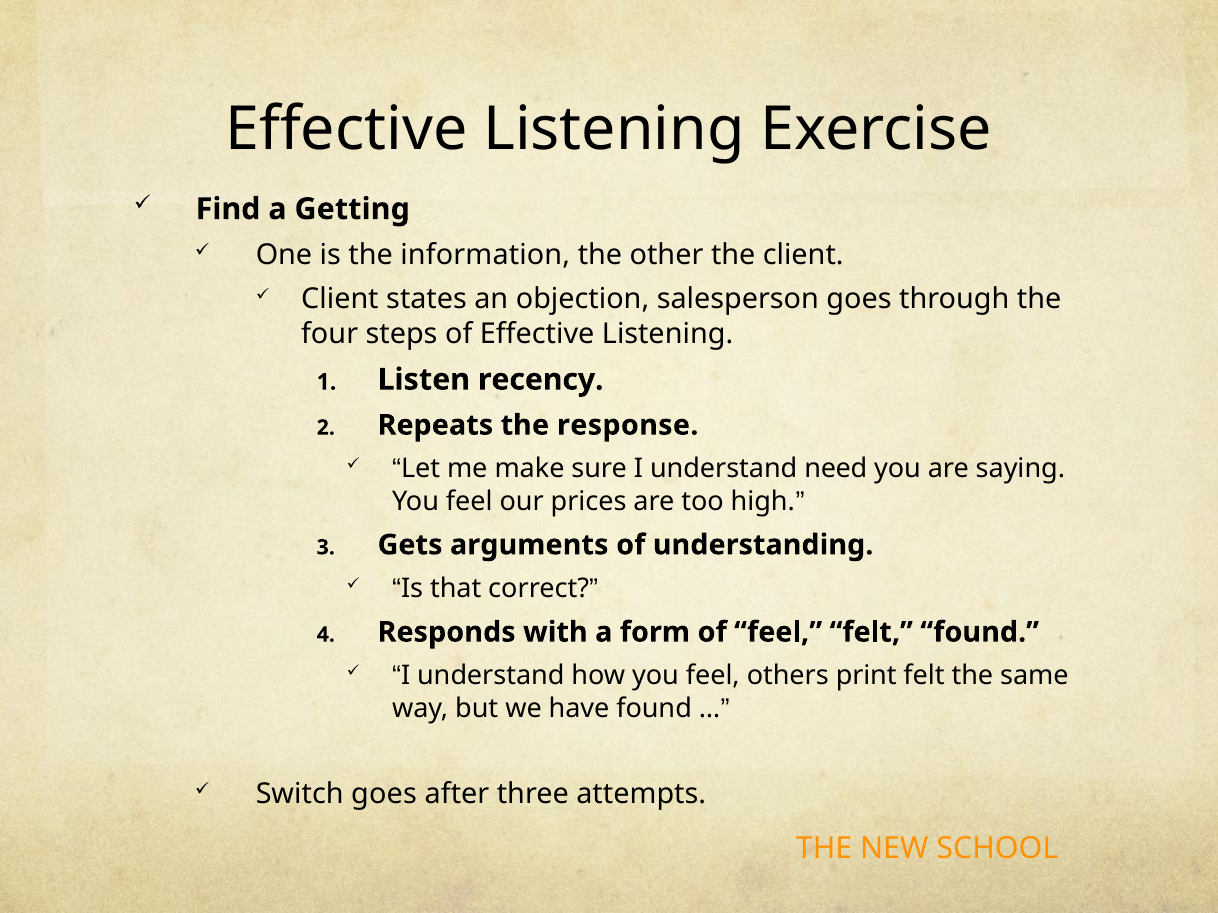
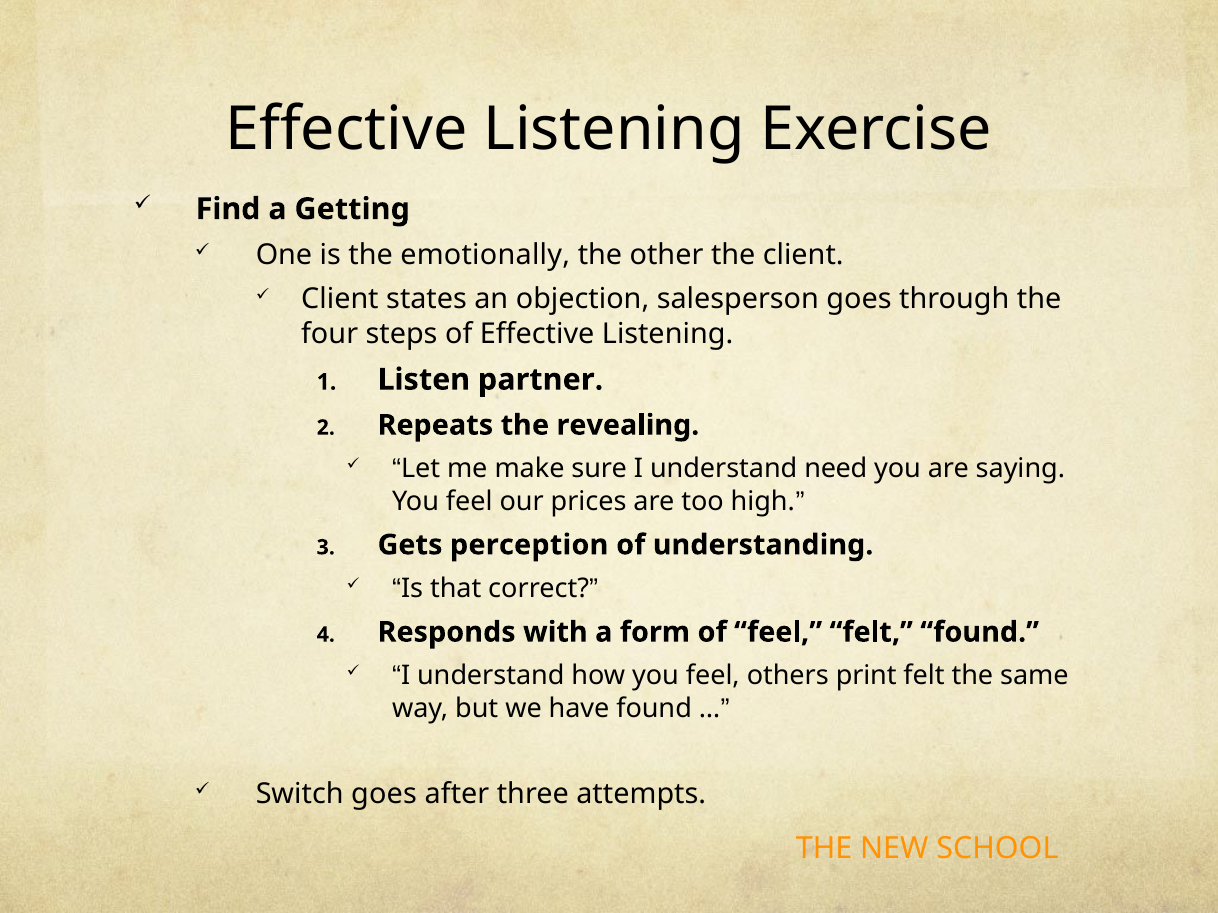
information: information -> emotionally
recency: recency -> partner
response: response -> revealing
arguments: arguments -> perception
